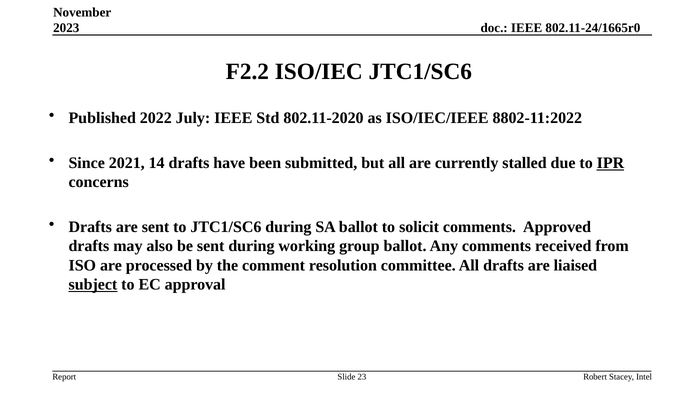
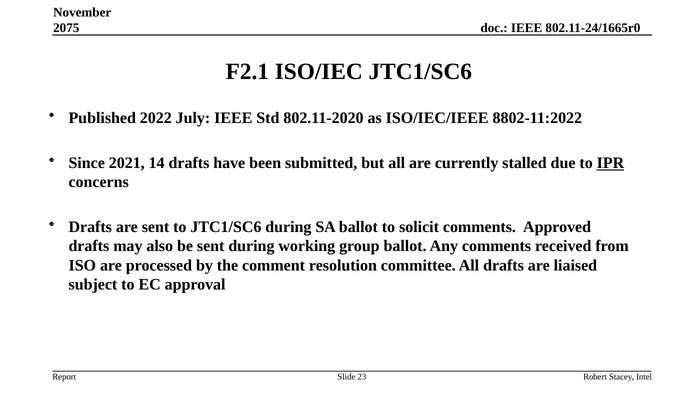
2023: 2023 -> 2075
F2.2: F2.2 -> F2.1
subject underline: present -> none
